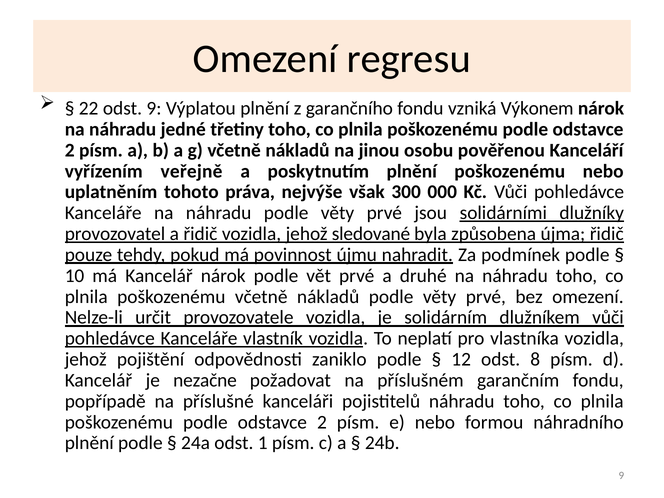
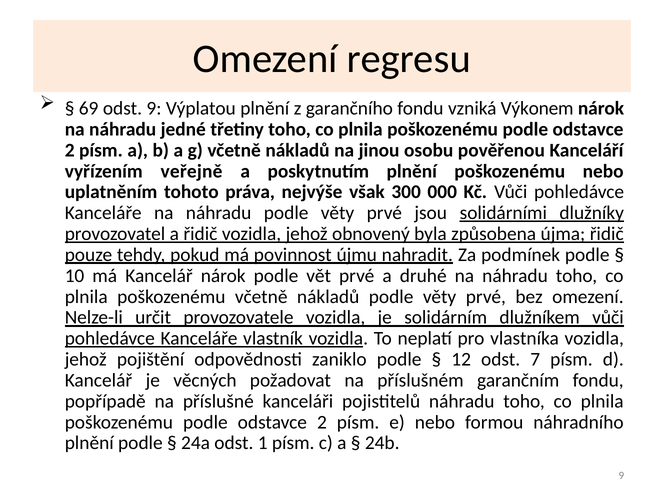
22: 22 -> 69
sledované: sledované -> obnovený
8: 8 -> 7
nezačne: nezačne -> věcných
